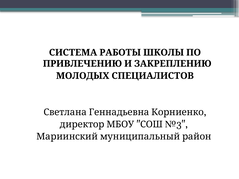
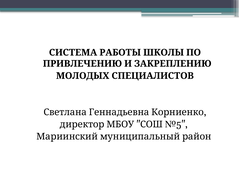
№3: №3 -> №5
